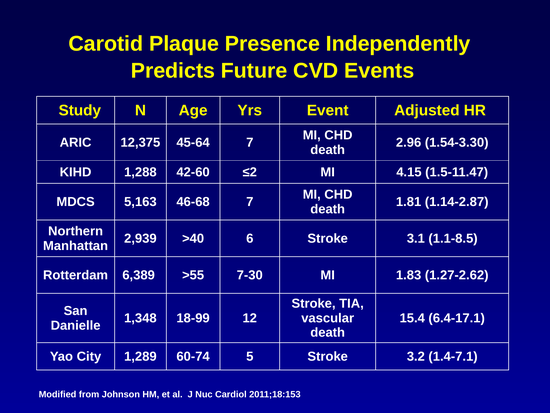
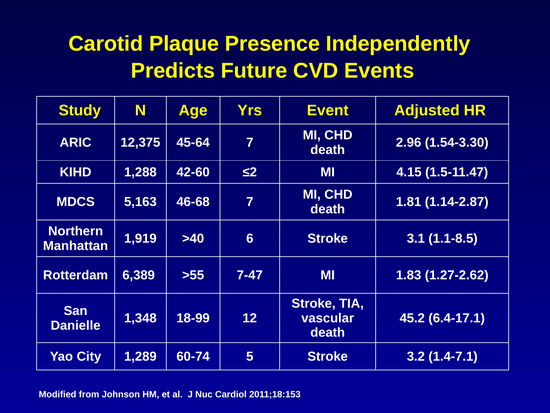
2,939: 2,939 -> 1,919
7-30: 7-30 -> 7-47
15.4: 15.4 -> 45.2
